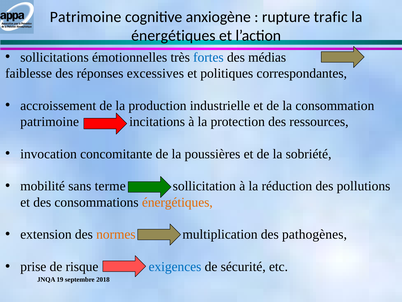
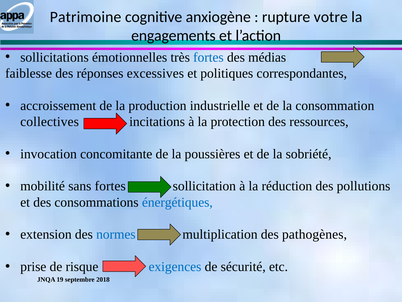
trafic: trafic -> votre
énergétiques at (173, 36): énergétiques -> engagements
patrimoine at (50, 122): patrimoine -> collectives
sans terme: terme -> fortes
énergétiques at (177, 202) colour: orange -> blue
normes colour: orange -> blue
